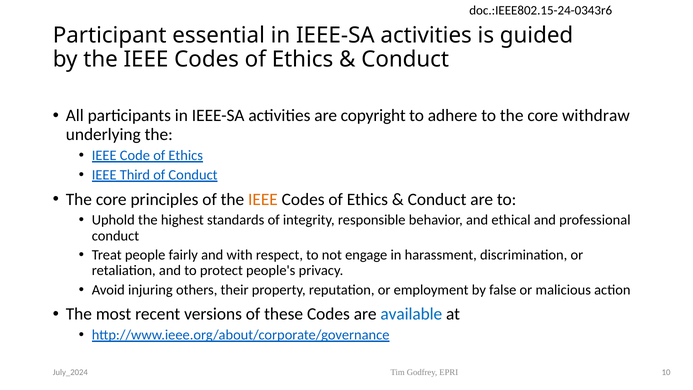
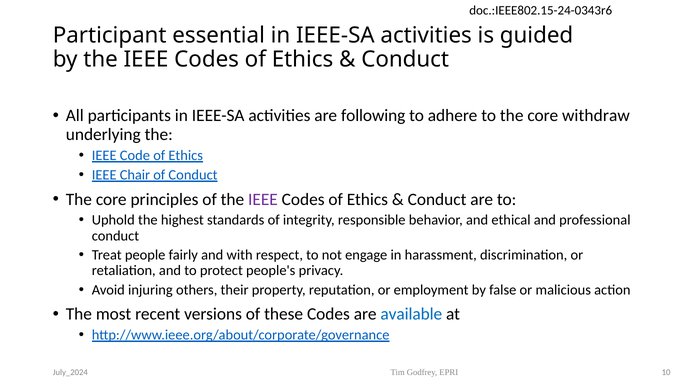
copyright: copyright -> following
Third: Third -> Chair
IEEE at (263, 199) colour: orange -> purple
